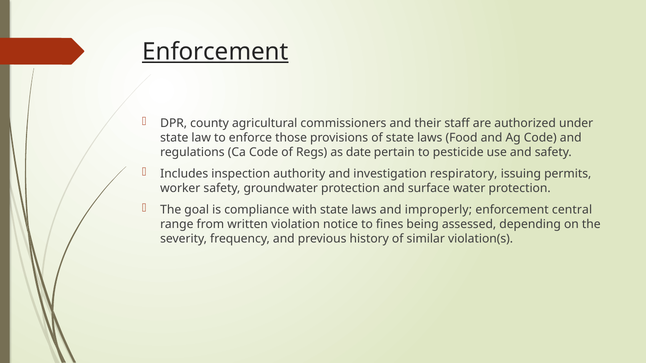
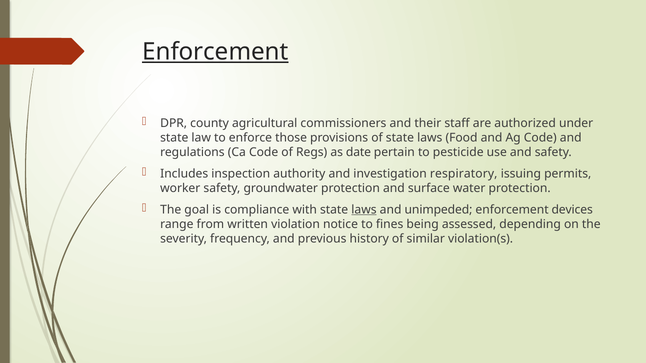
laws at (364, 210) underline: none -> present
improperly: improperly -> unimpeded
central: central -> devices
